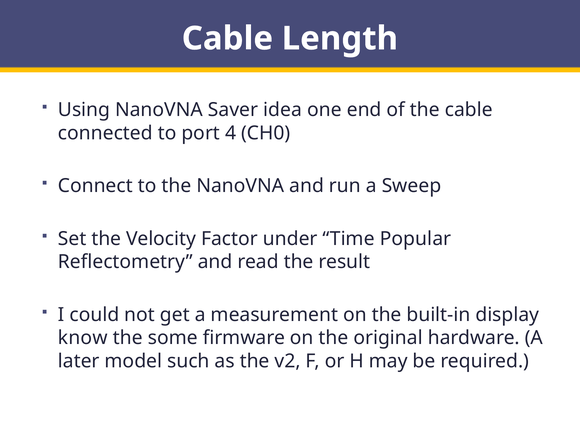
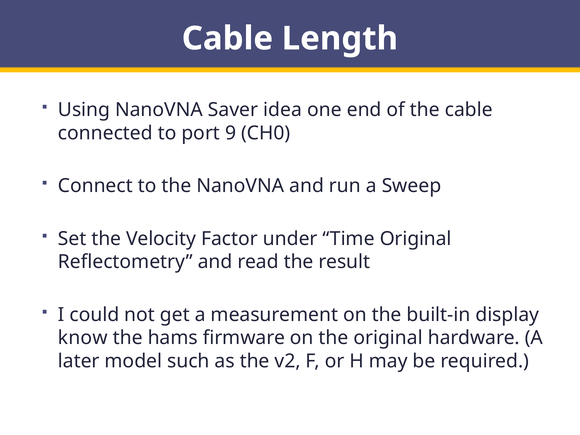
4: 4 -> 9
Time Popular: Popular -> Original
some: some -> hams
